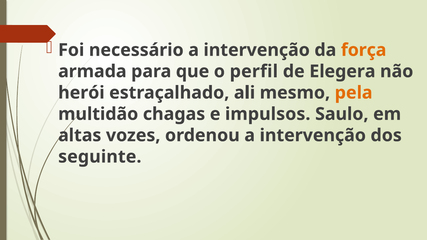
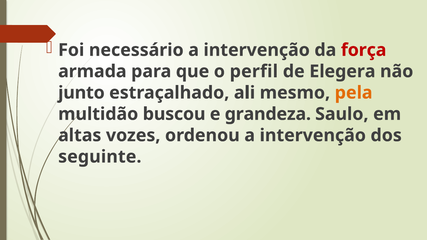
força colour: orange -> red
herói: herói -> junto
chagas: chagas -> buscou
impulsos: impulsos -> grandeza
